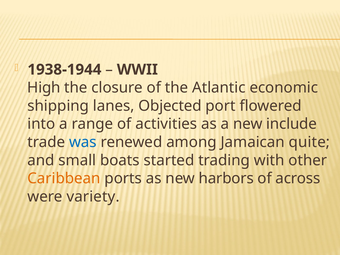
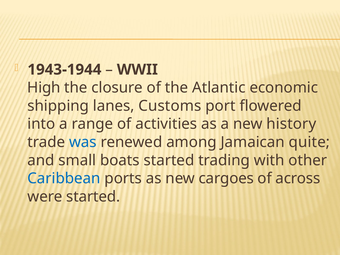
1938-1944: 1938-1944 -> 1943-1944
Objected: Objected -> Customs
include: include -> history
Caribbean colour: orange -> blue
harbors: harbors -> cargoes
were variety: variety -> started
